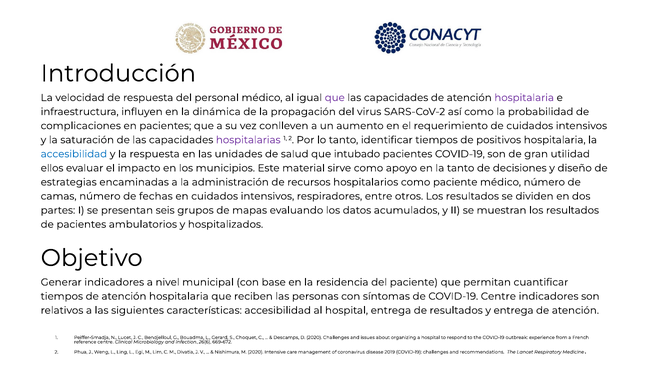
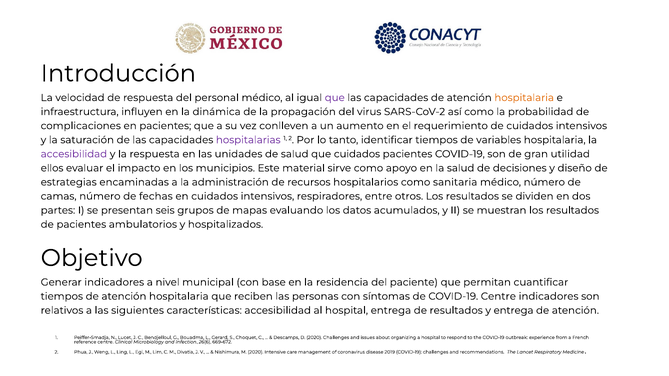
hospitalaria at (524, 98) colour: purple -> orange
positivos: positivos -> variables
accesibilidad at (74, 154) colour: blue -> purple
que intubado: intubado -> cuidados
la tanto: tanto -> salud
como paciente: paciente -> sanitaria
